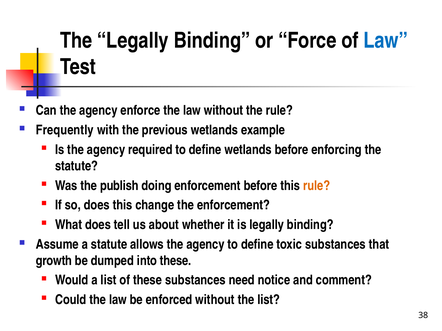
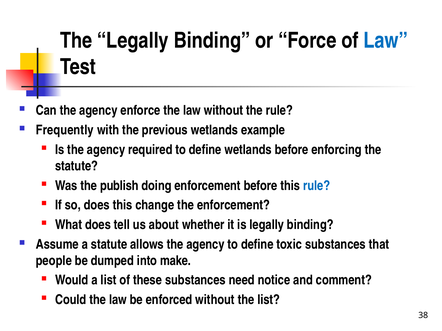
rule at (317, 186) colour: orange -> blue
growth: growth -> people
into these: these -> make
